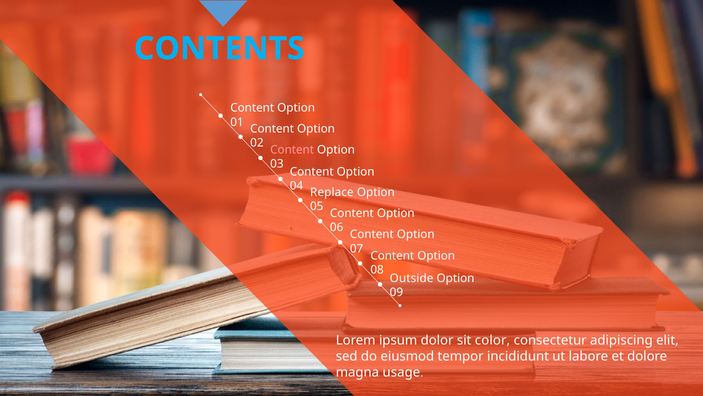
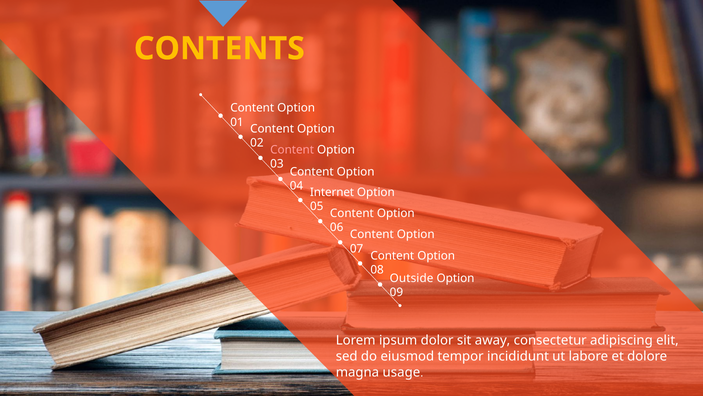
CONTENTS colour: light blue -> yellow
Replace: Replace -> Internet
color: color -> away
